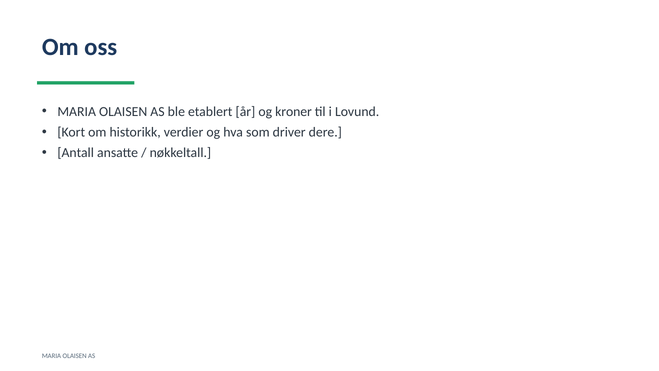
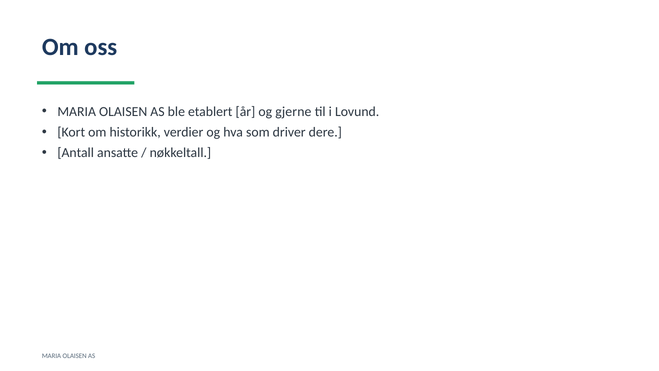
kroner: kroner -> gjerne
